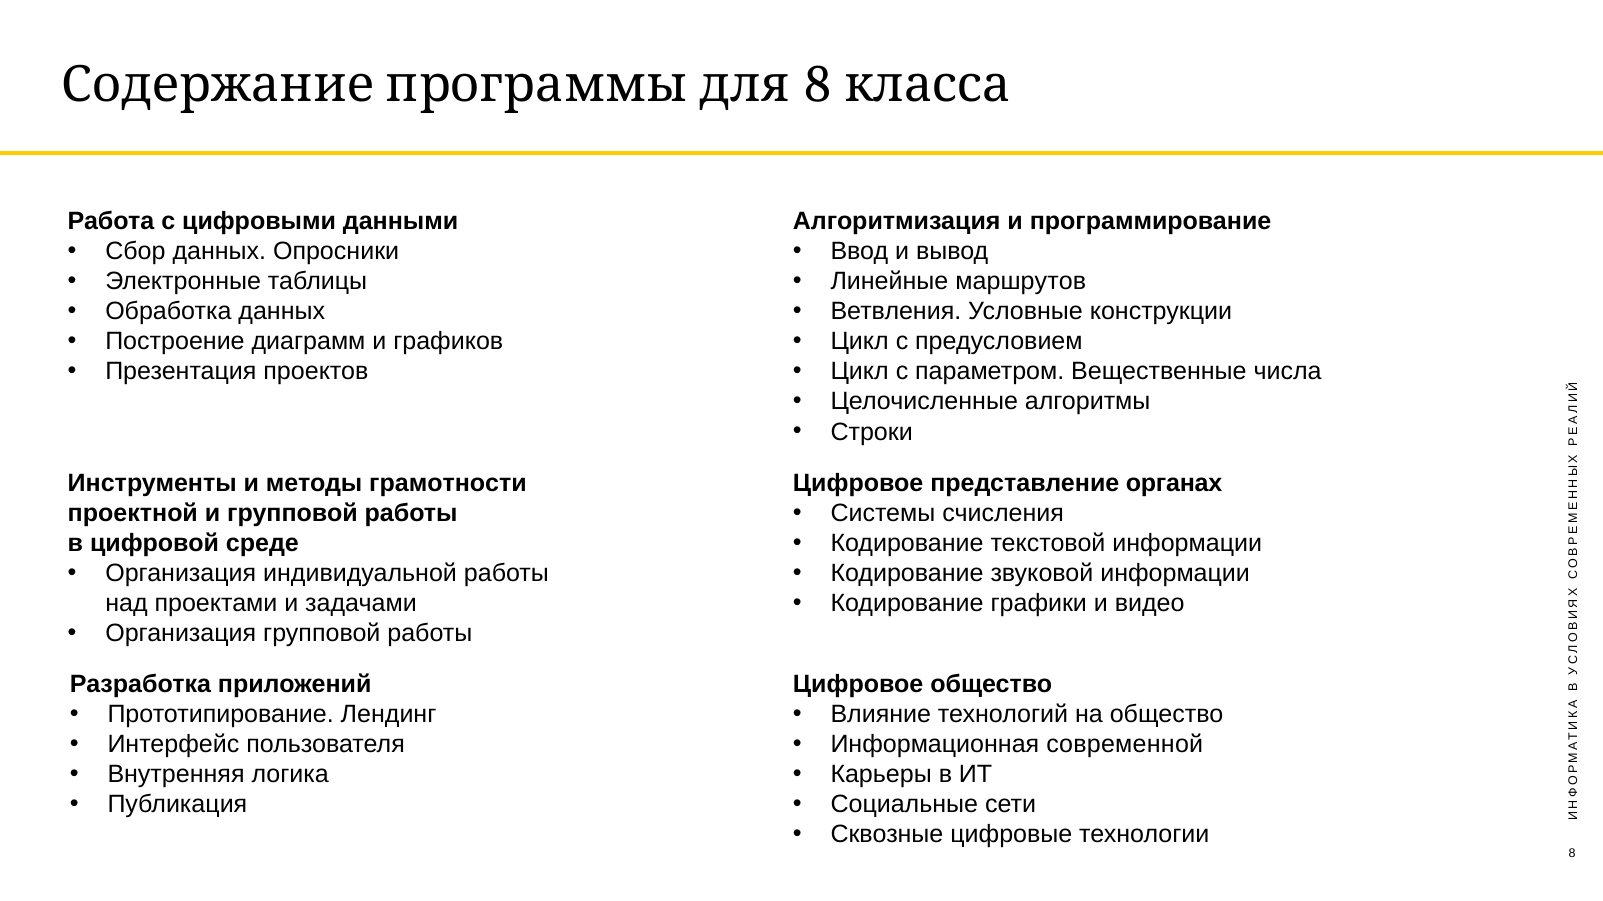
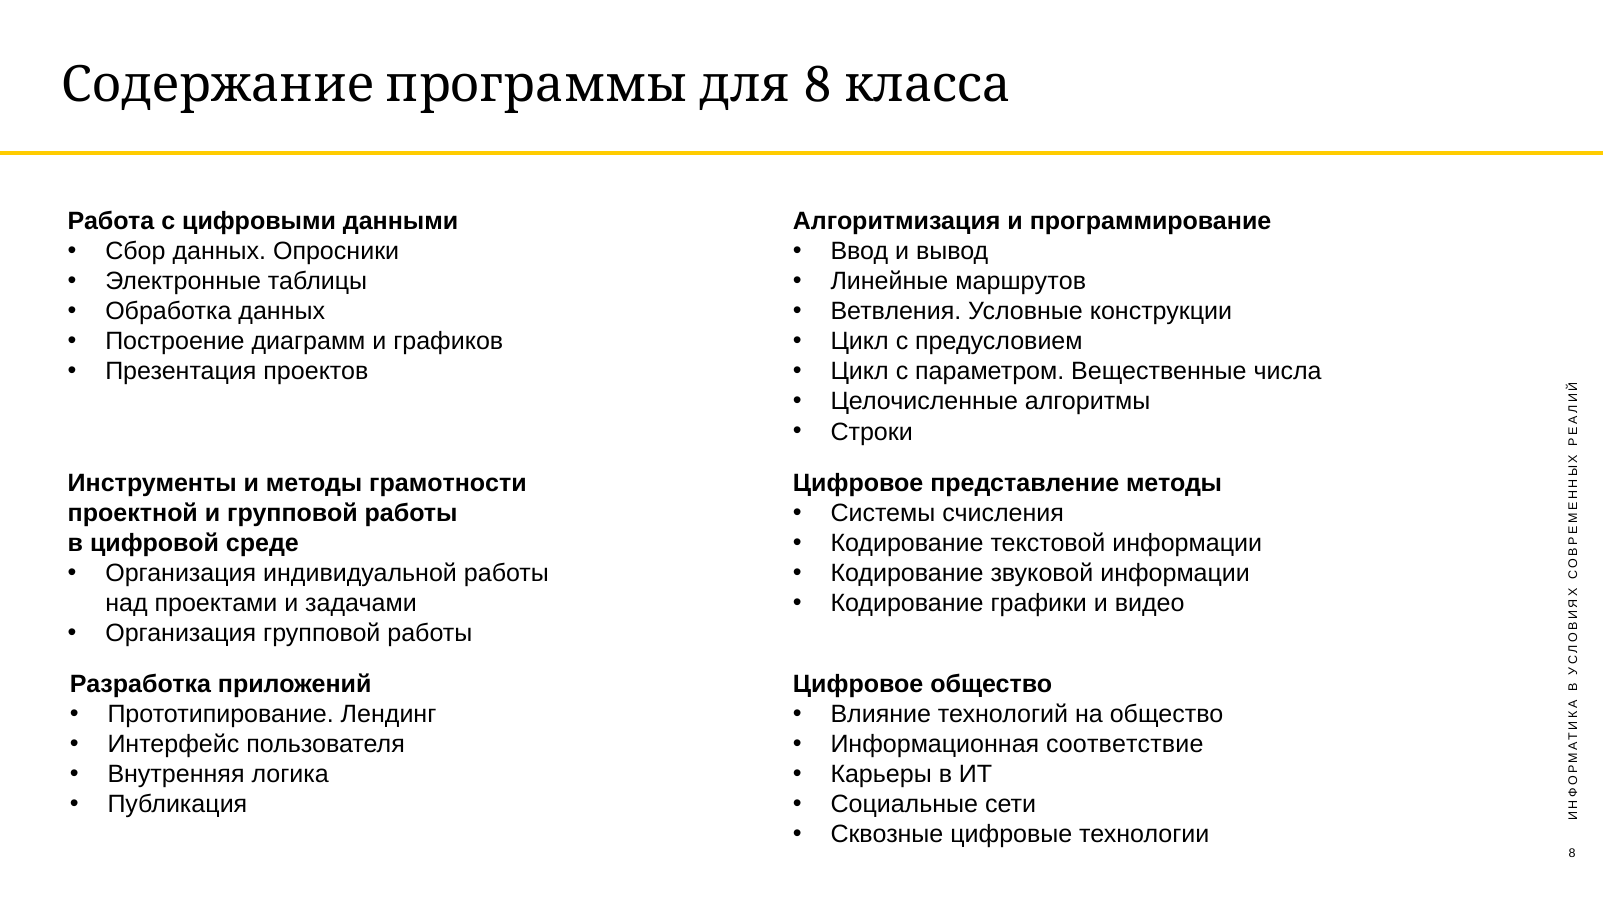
представление органах: органах -> методы
современной: современной -> соответствие
